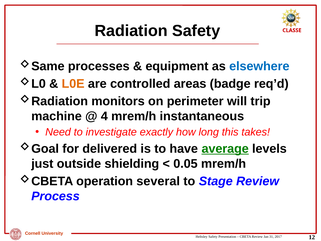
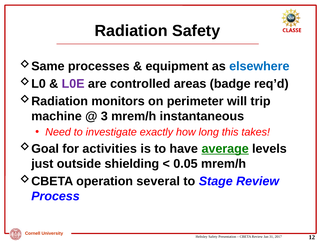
L0E colour: orange -> purple
4: 4 -> 3
delivered: delivered -> activities
